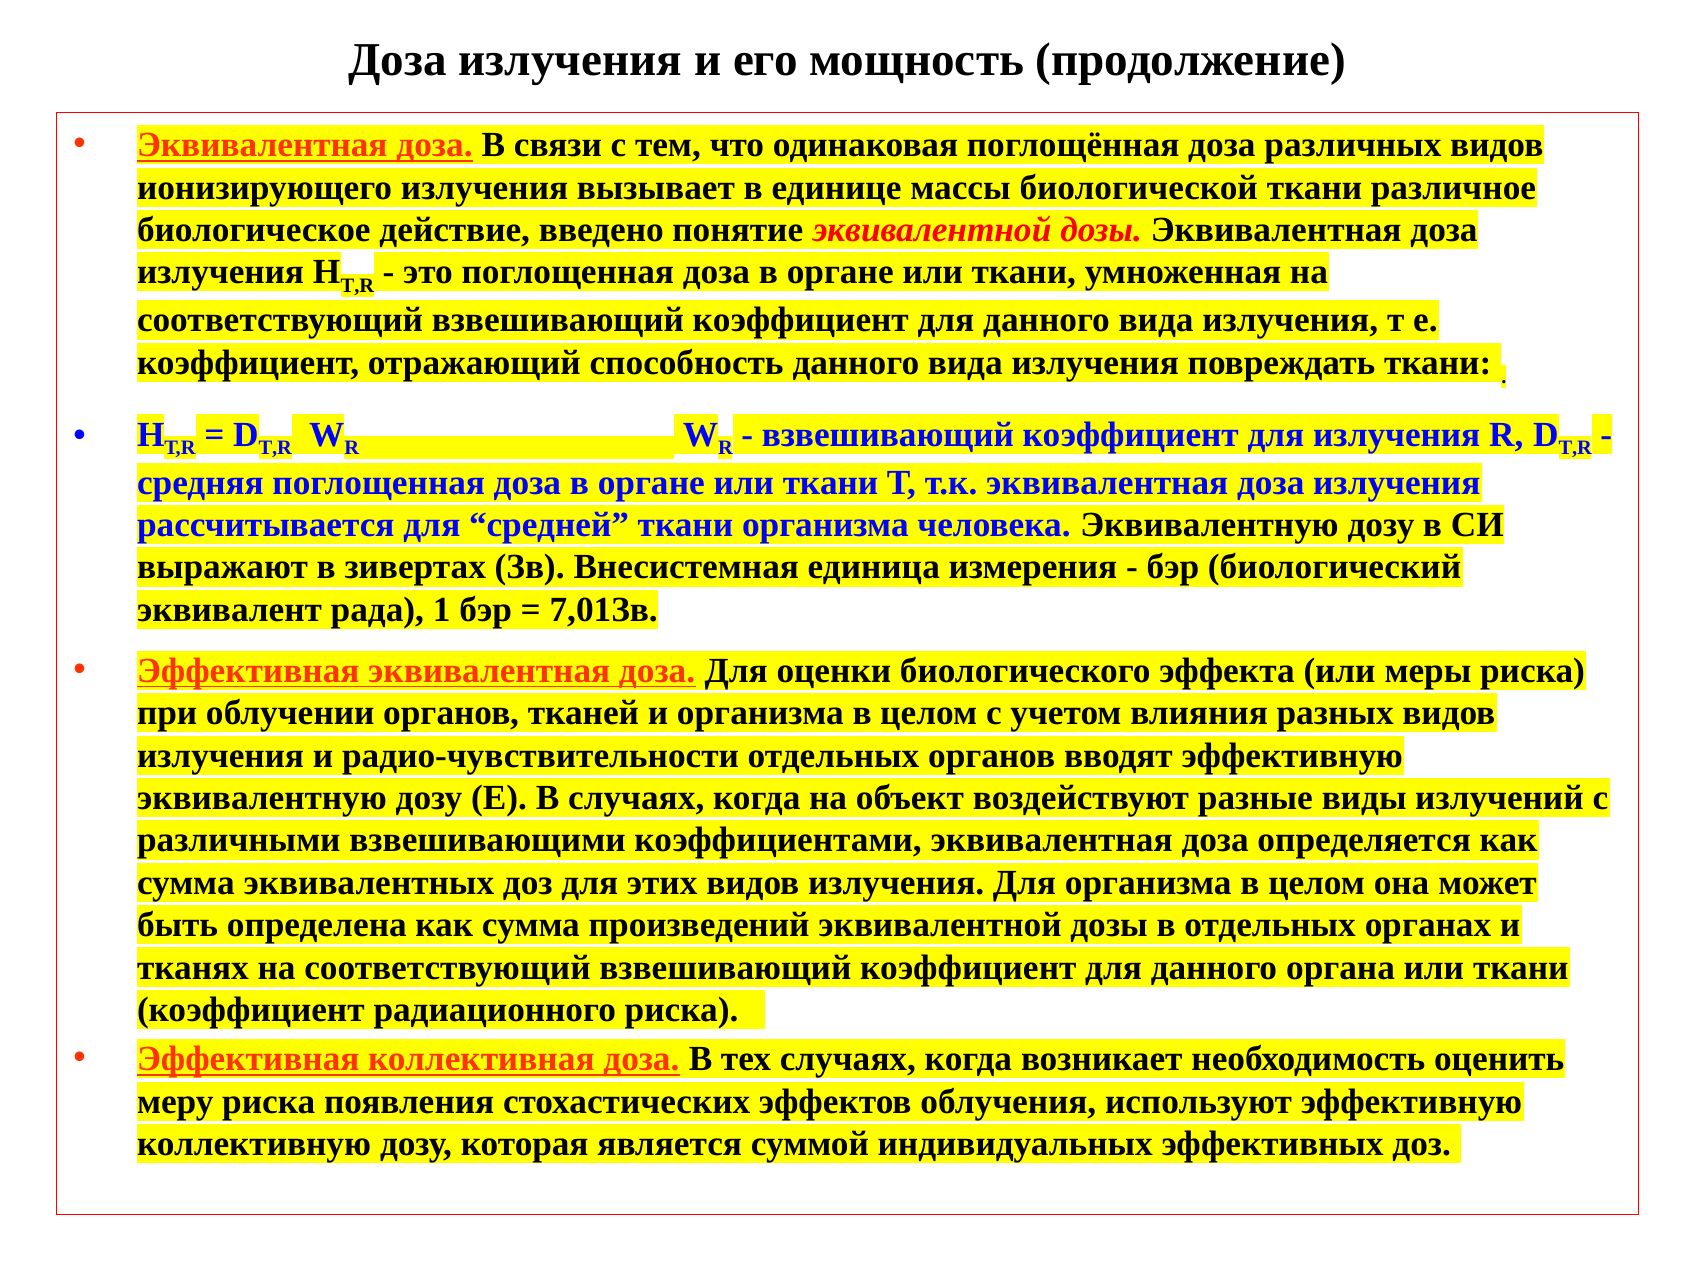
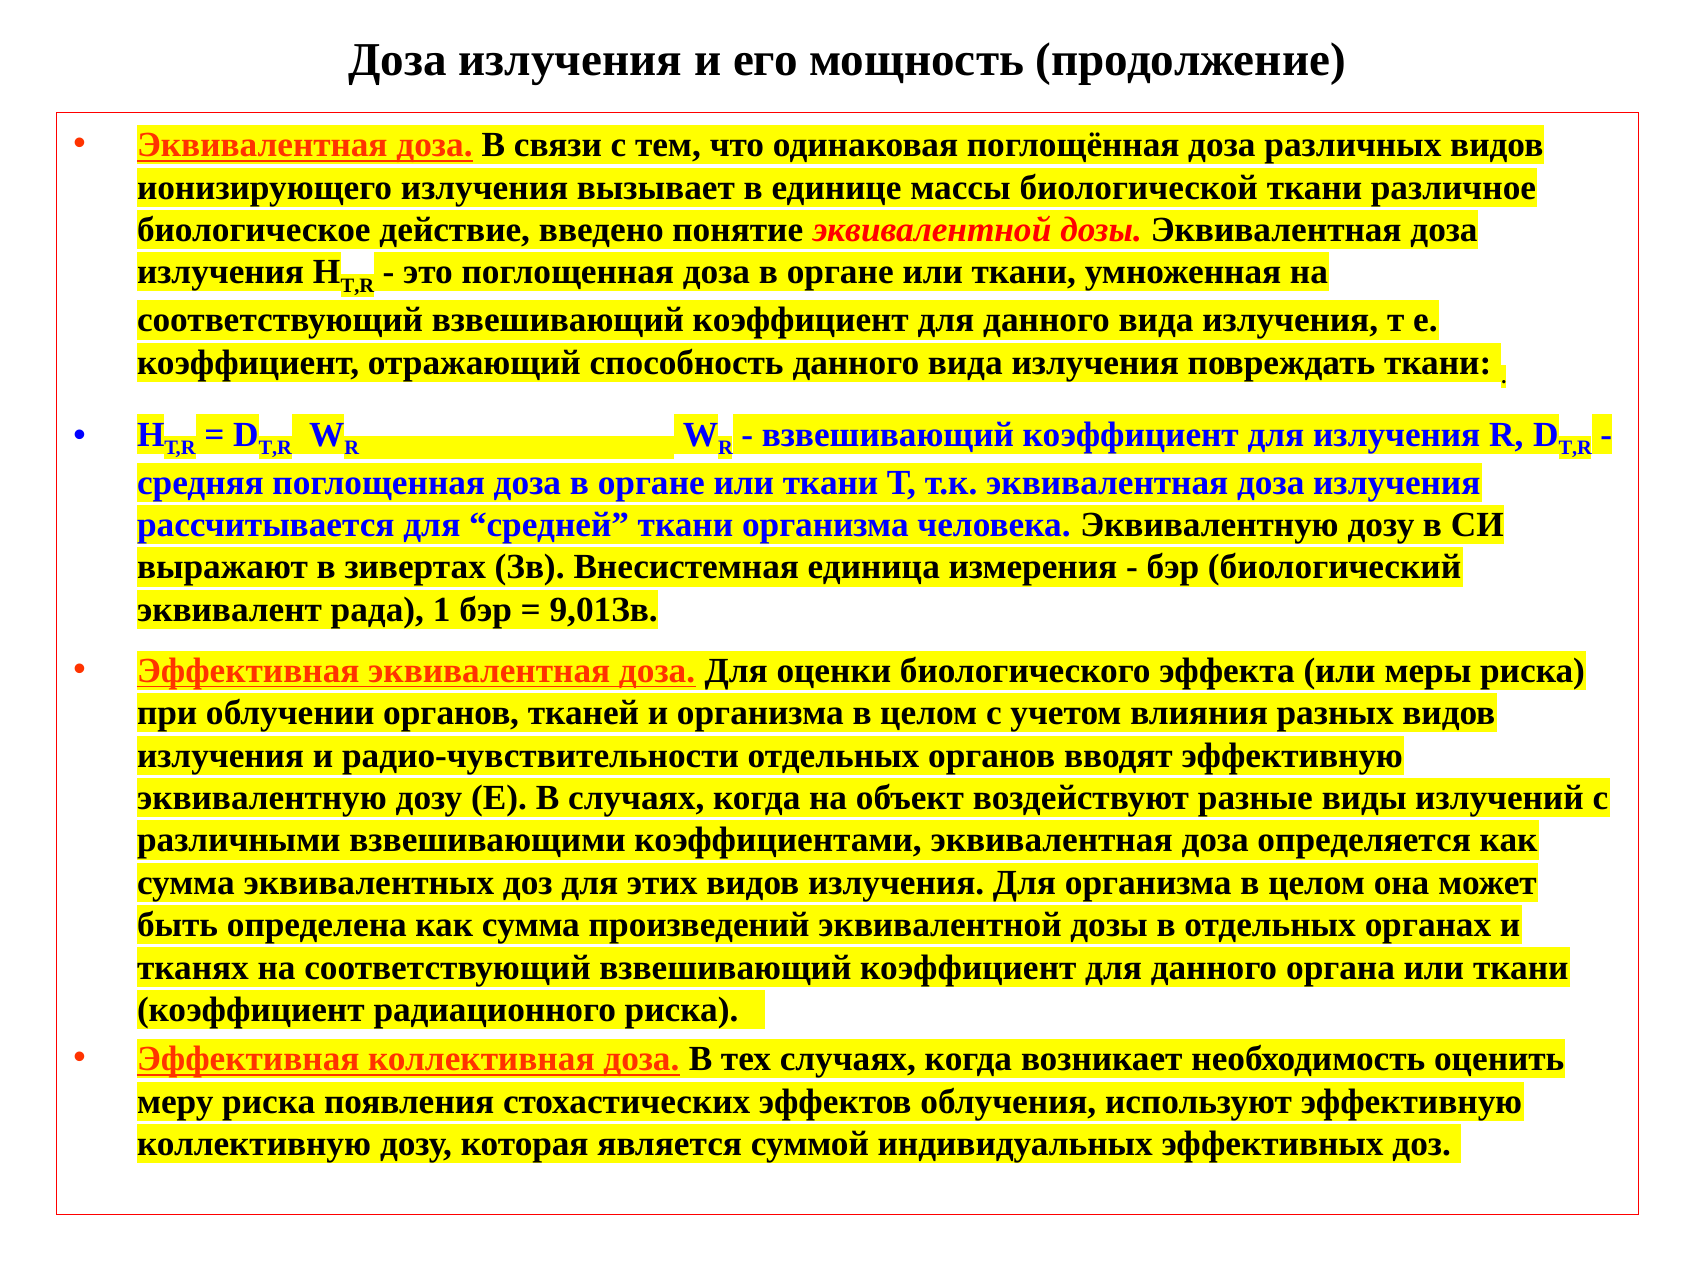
7,01Зв: 7,01Зв -> 9,01Зв
